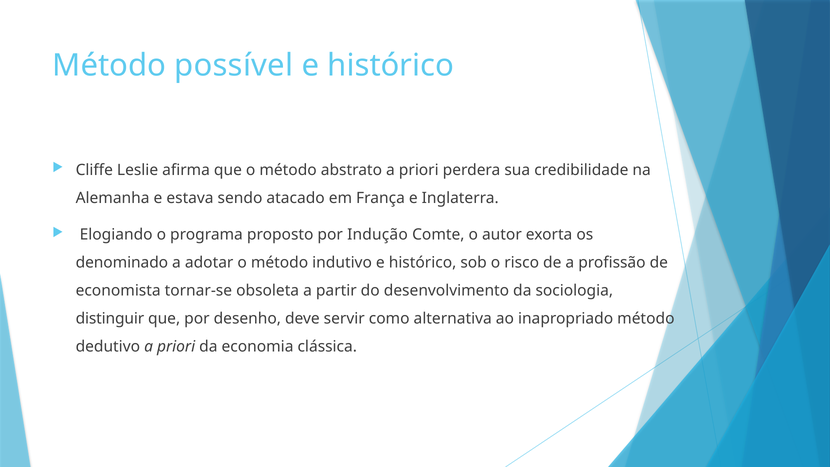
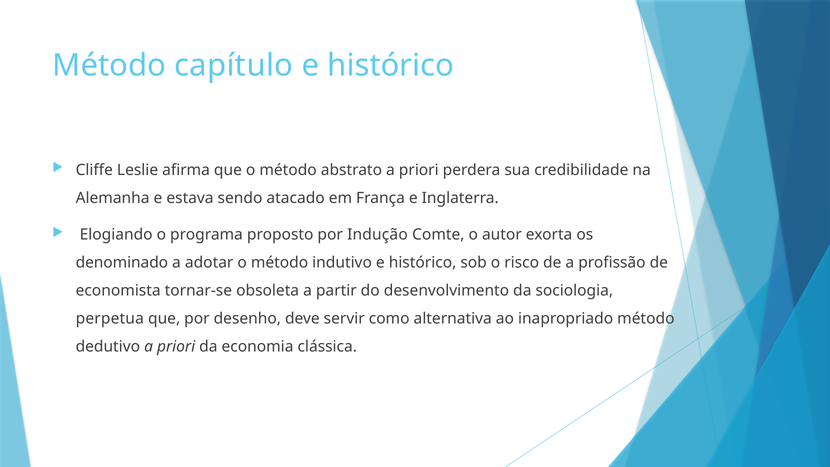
possível: possível -> capítulo
distinguir: distinguir -> perpetua
